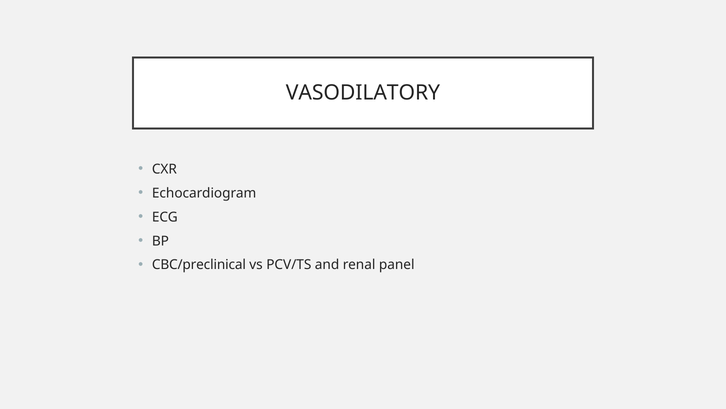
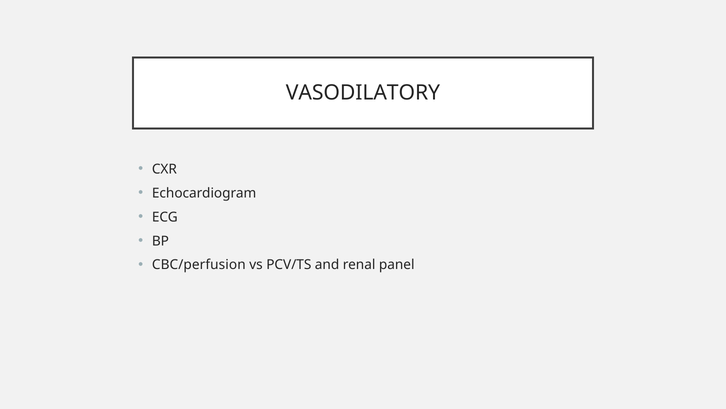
CBC/preclinical: CBC/preclinical -> CBC/perfusion
